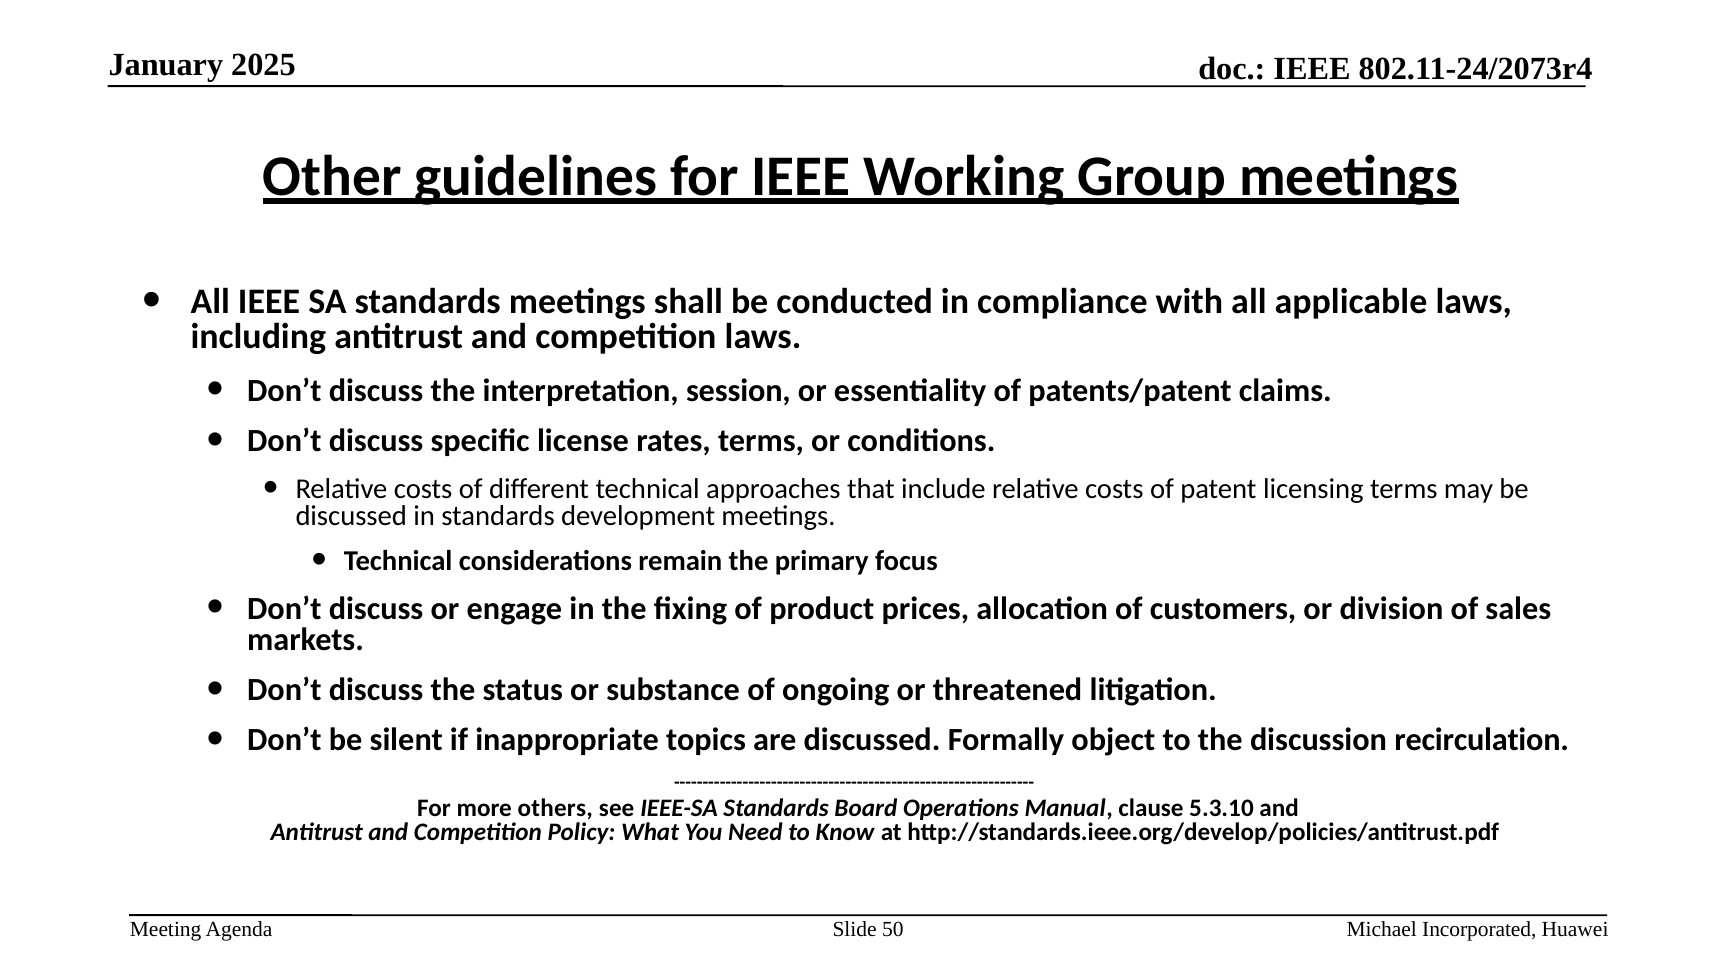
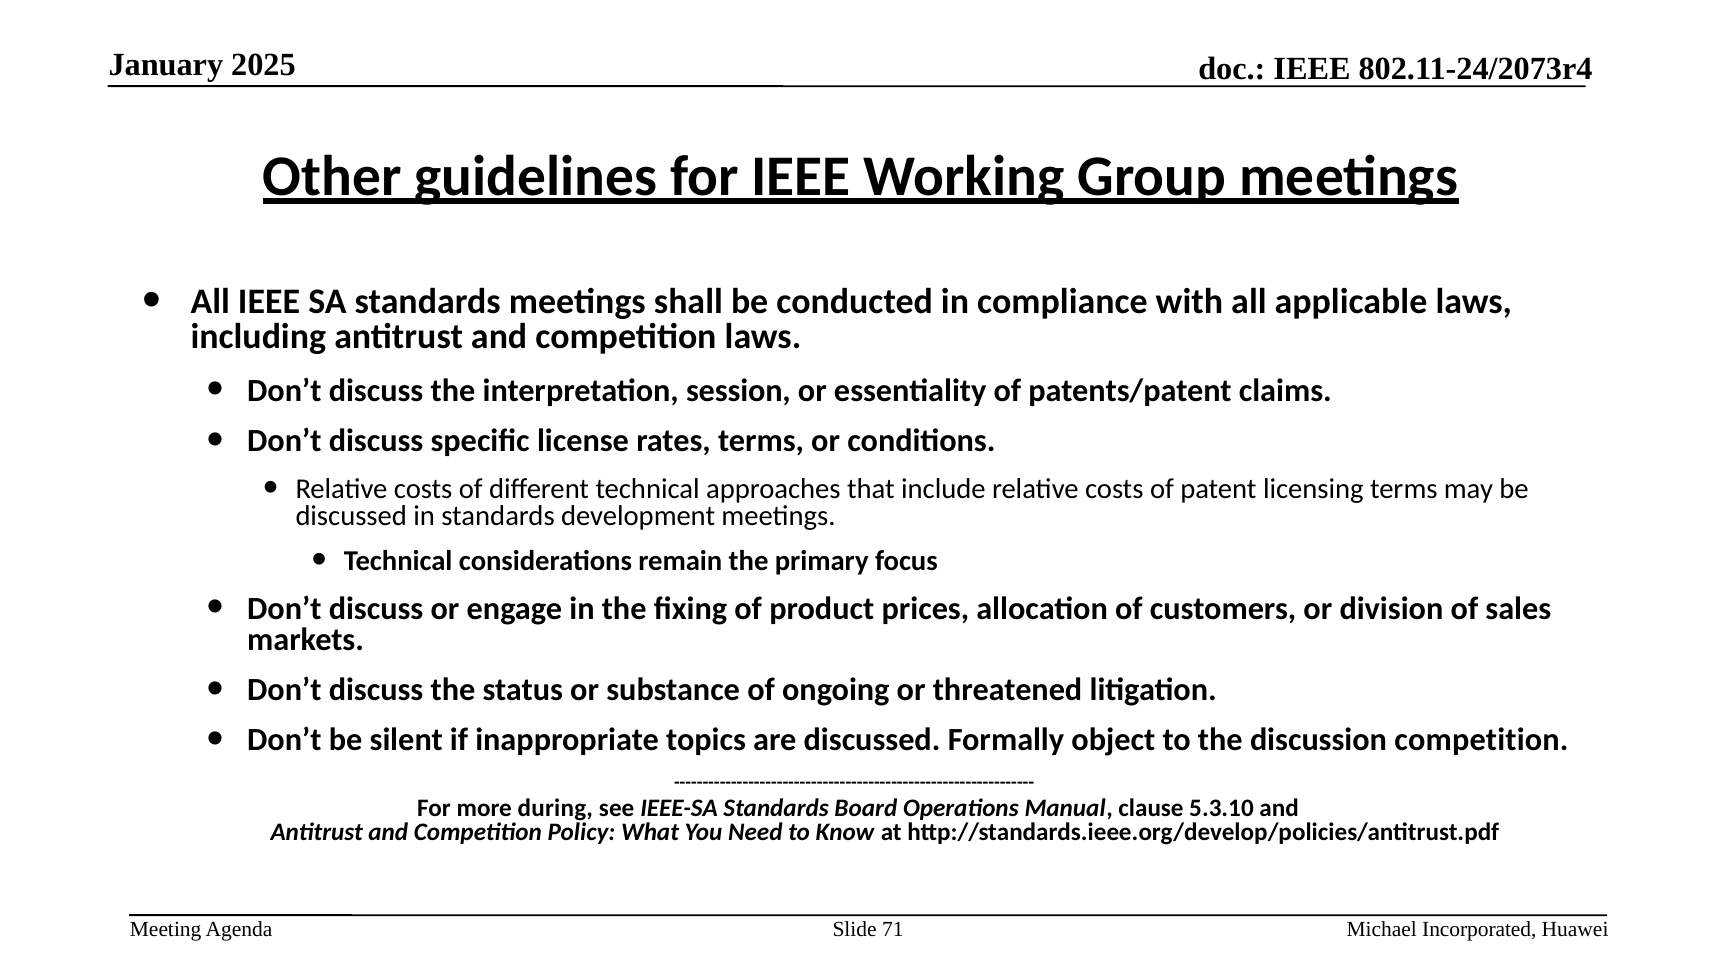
discussion recirculation: recirculation -> competition
others: others -> during
50: 50 -> 71
